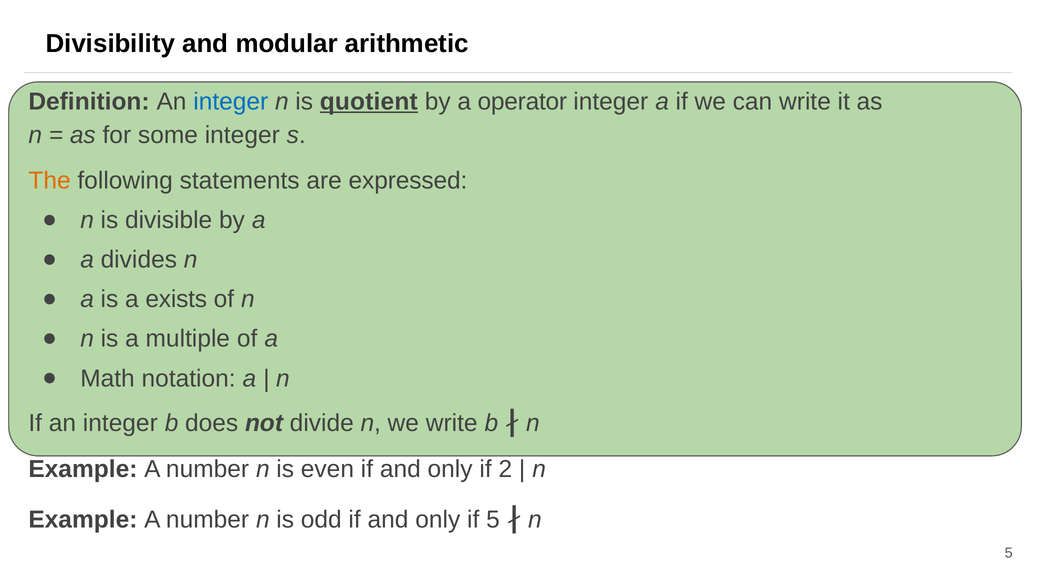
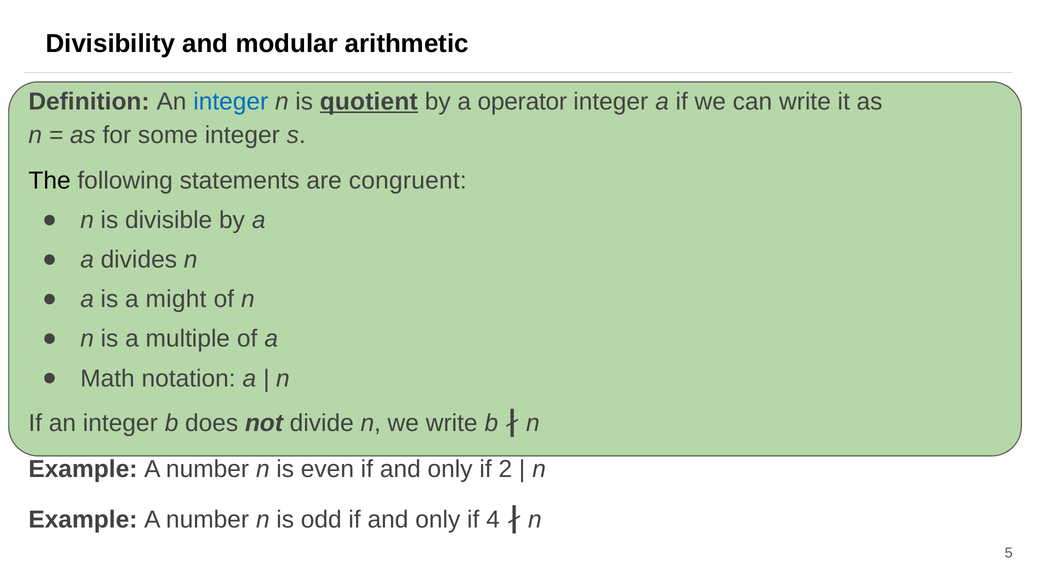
The colour: orange -> black
expressed: expressed -> congruent
exists: exists -> might
if 5: 5 -> 4
